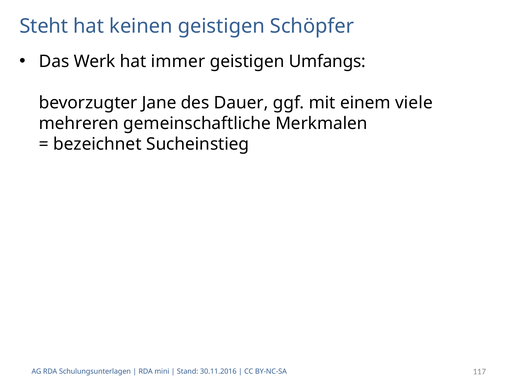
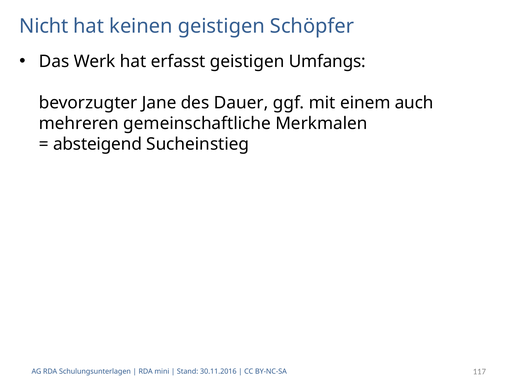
Steht: Steht -> Nicht
immer: immer -> erfasst
viele: viele -> auch
bezeichnet: bezeichnet -> absteigend
